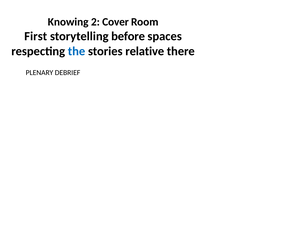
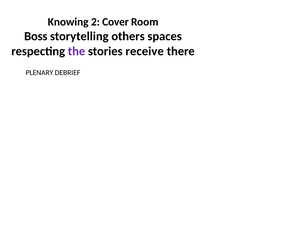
First: First -> Boss
before: before -> others
the colour: blue -> purple
relative: relative -> receive
